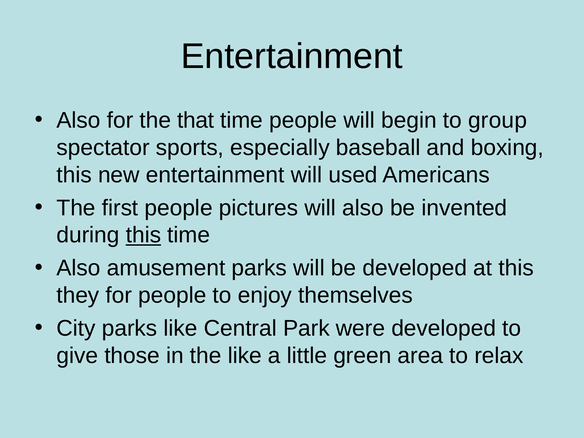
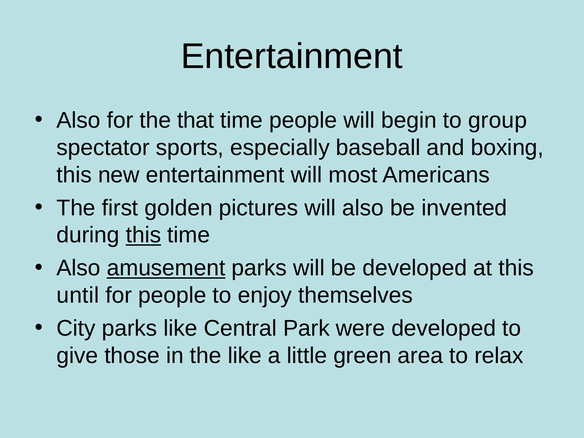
used: used -> most
first people: people -> golden
amusement underline: none -> present
they: they -> until
